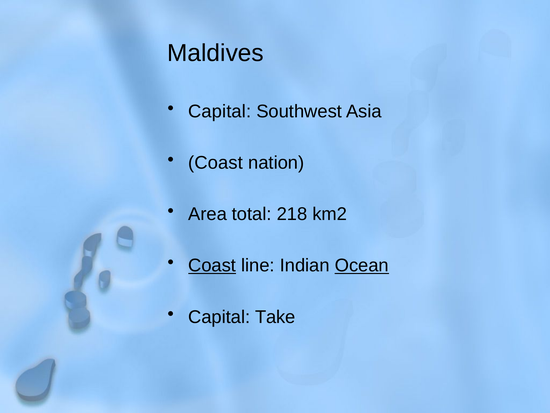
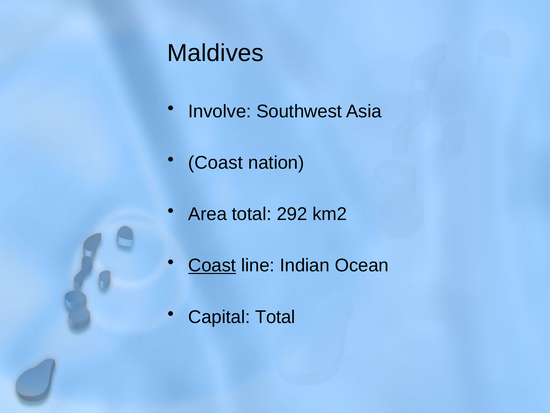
Capital at (220, 111): Capital -> Involve
218: 218 -> 292
Ocean underline: present -> none
Capital Take: Take -> Total
